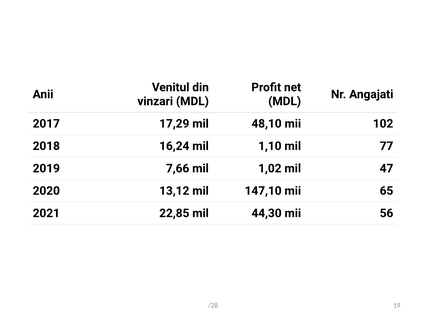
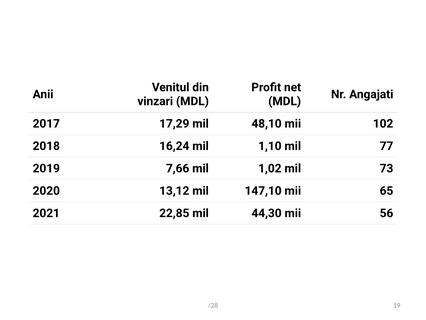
47: 47 -> 73
